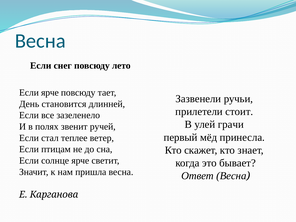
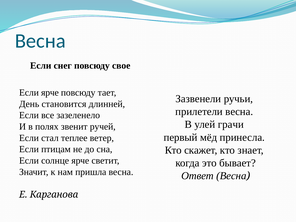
лето: лето -> свое
прилетели стоит: стоит -> весна
